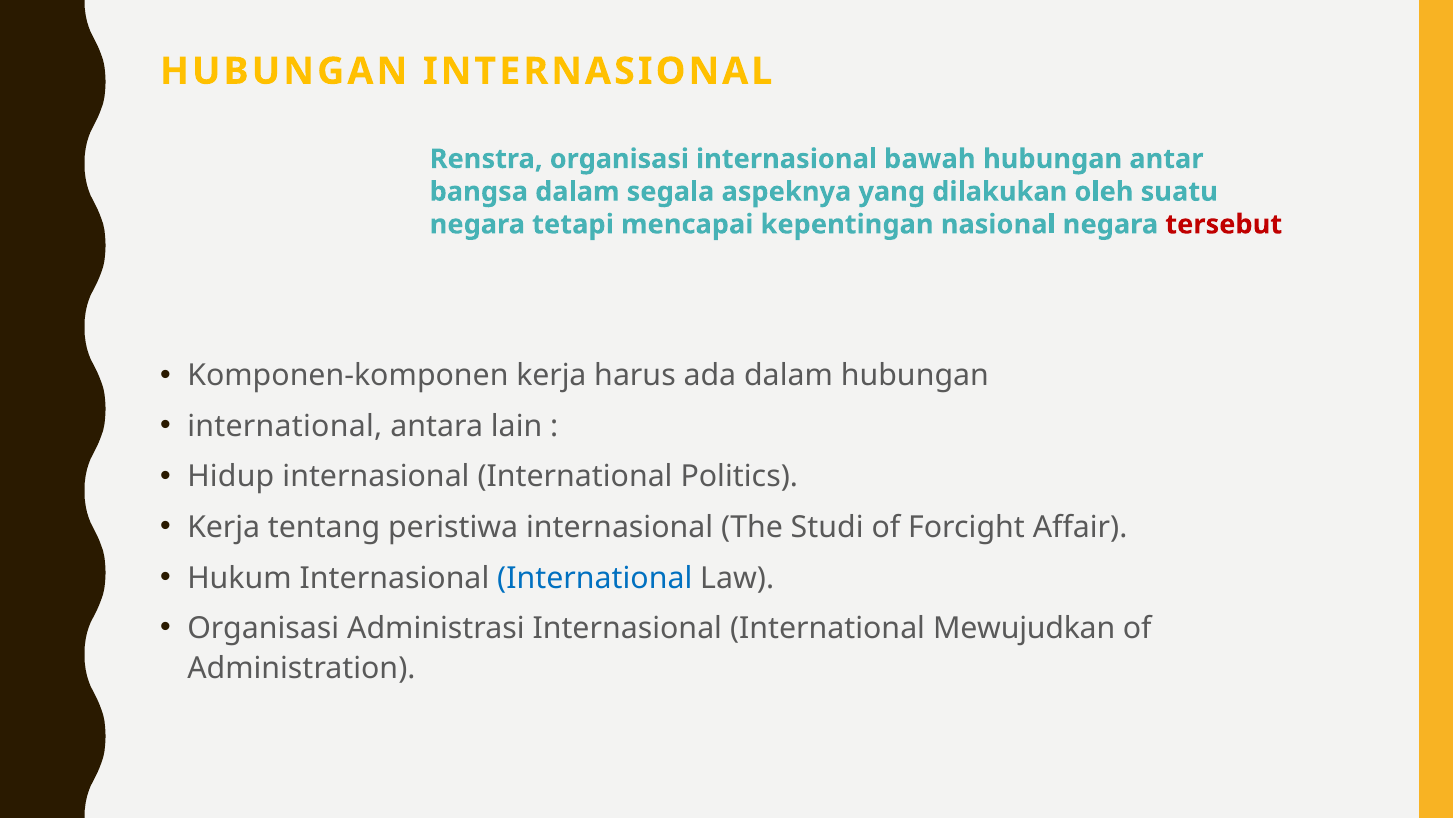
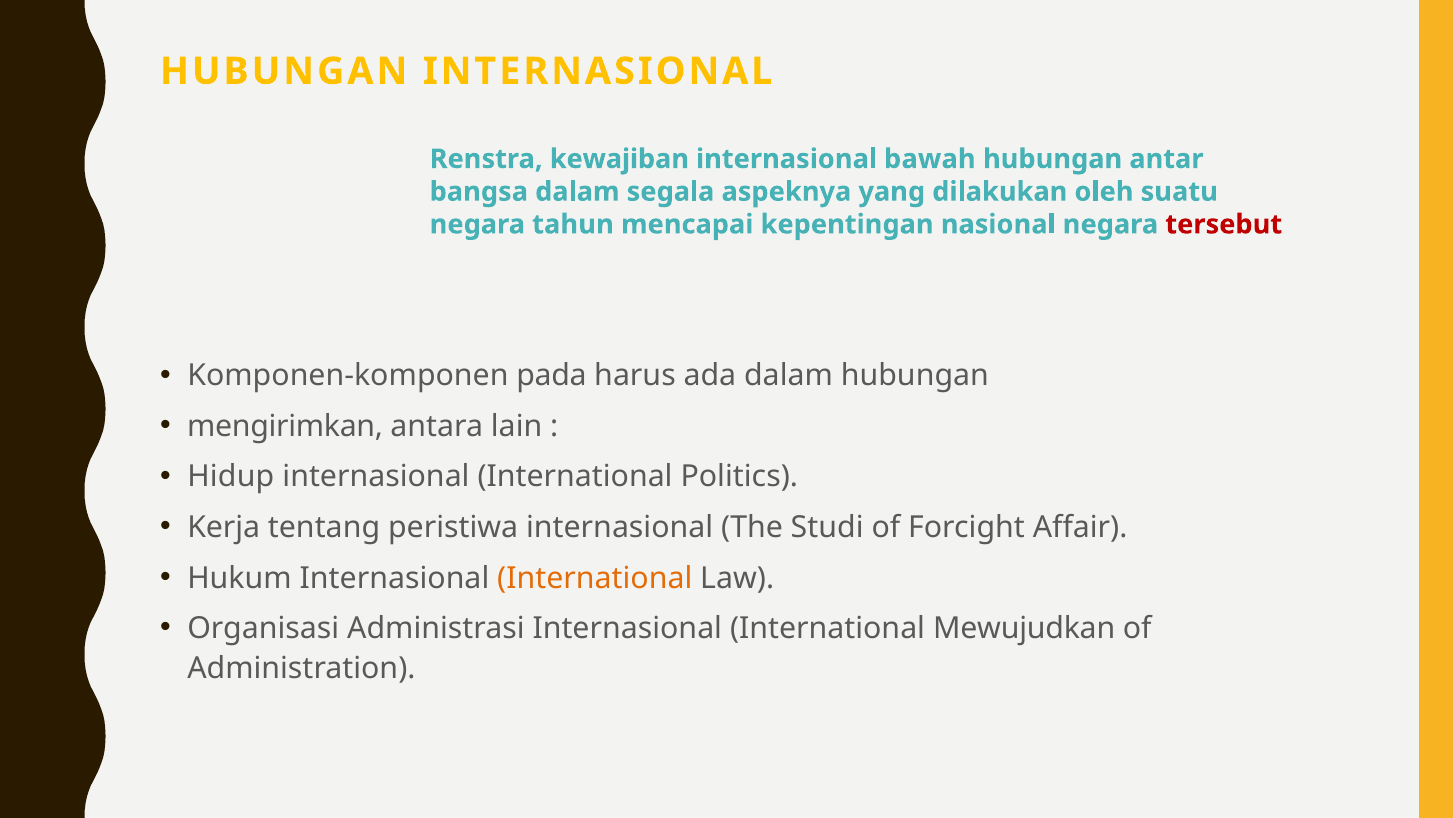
Renstra organisasi: organisasi -> kewajiban
tetapi: tetapi -> tahun
Komponen-komponen kerja: kerja -> pada
international at (285, 426): international -> mengirimkan
International at (595, 578) colour: blue -> orange
